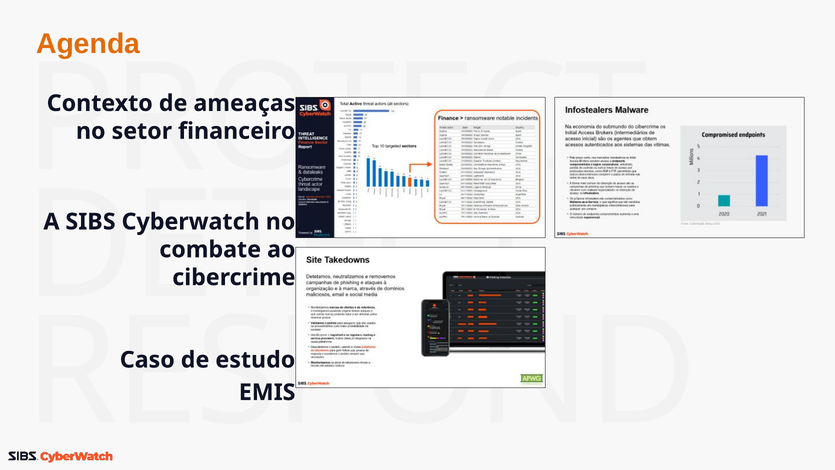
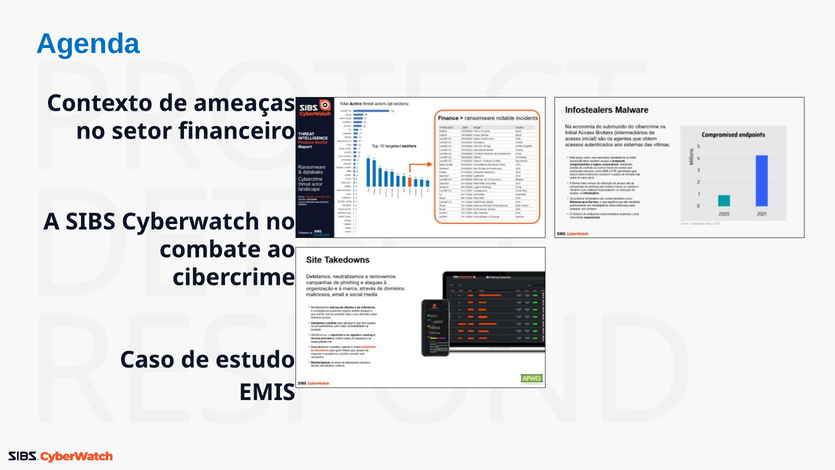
Agenda colour: orange -> blue
